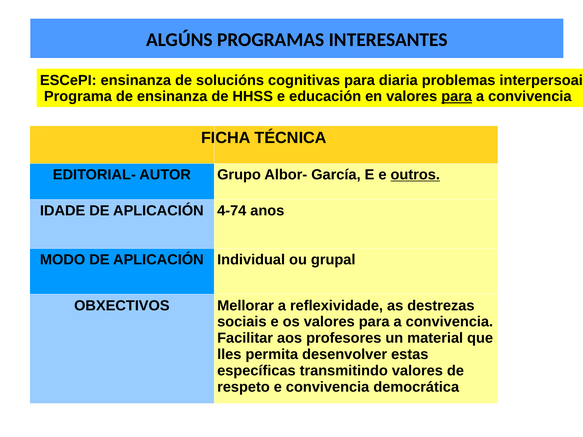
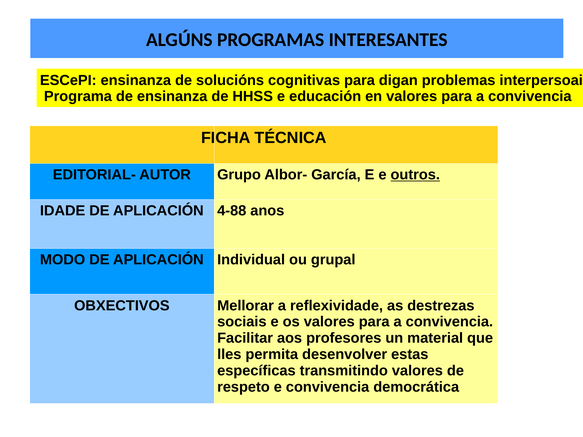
diaria: diaria -> digan
para at (457, 97) underline: present -> none
4-74: 4-74 -> 4-88
